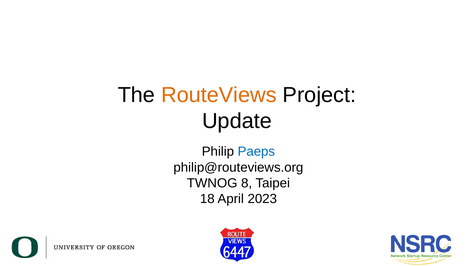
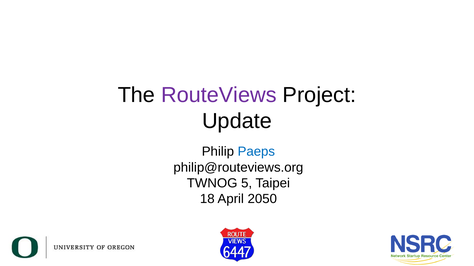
RouteViews colour: orange -> purple
8: 8 -> 5
2023: 2023 -> 2050
